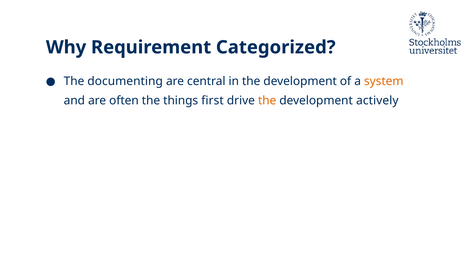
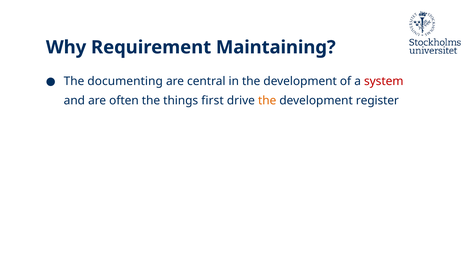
Categorized: Categorized -> Maintaining
system colour: orange -> red
actively: actively -> register
